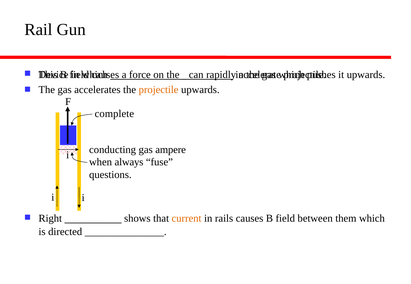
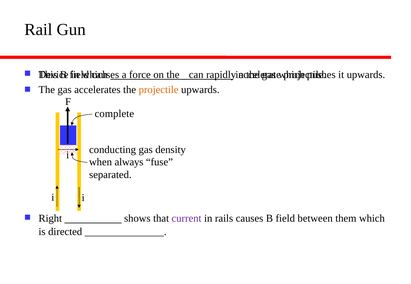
ampere: ampere -> density
questions: questions -> separated
current colour: orange -> purple
